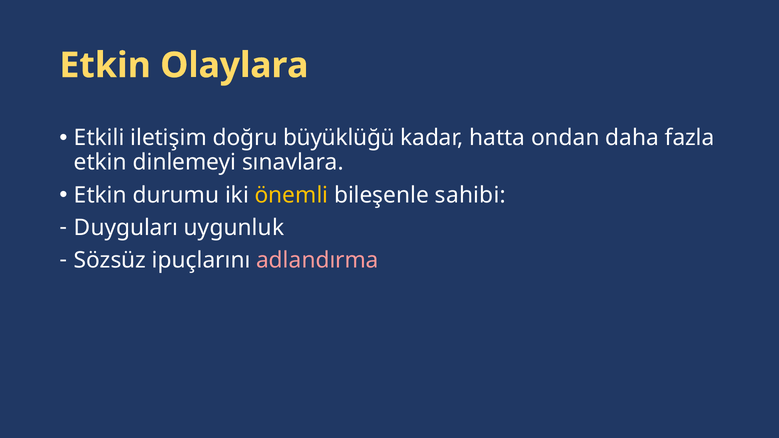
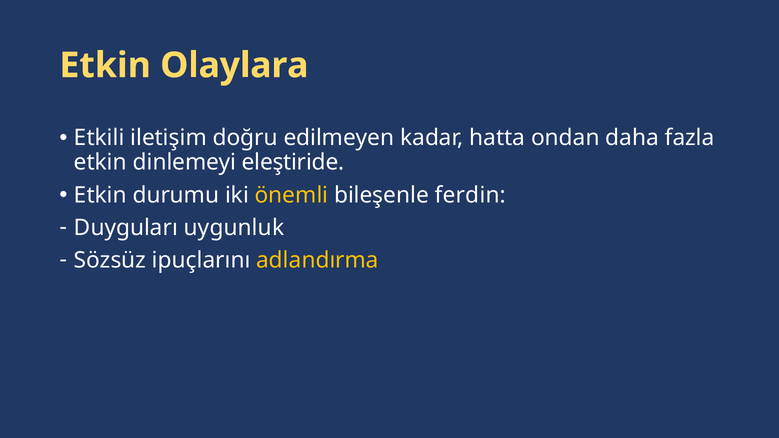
büyüklüğü: büyüklüğü -> edilmeyen
sınavlara: sınavlara -> eleştiride
sahibi: sahibi -> ferdin
adlandırma colour: pink -> yellow
